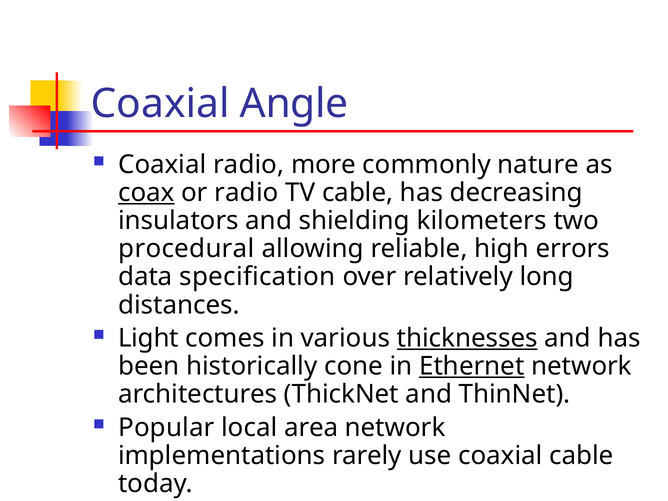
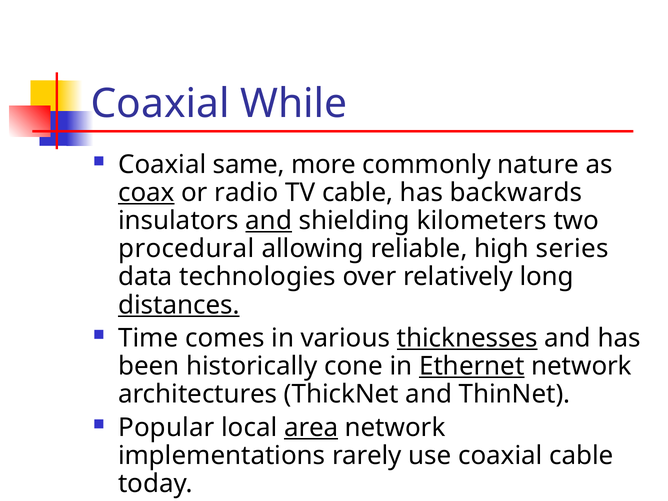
Angle: Angle -> While
Coaxial radio: radio -> same
decreasing: decreasing -> backwards
and at (269, 221) underline: none -> present
errors: errors -> series
specification: specification -> technologies
distances underline: none -> present
Light: Light -> Time
area underline: none -> present
